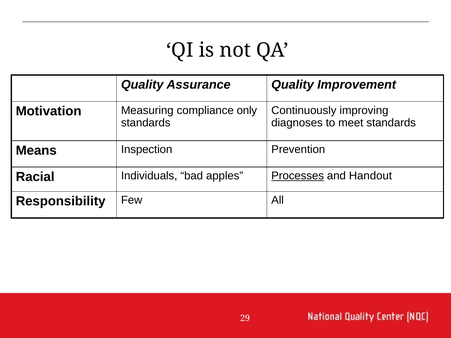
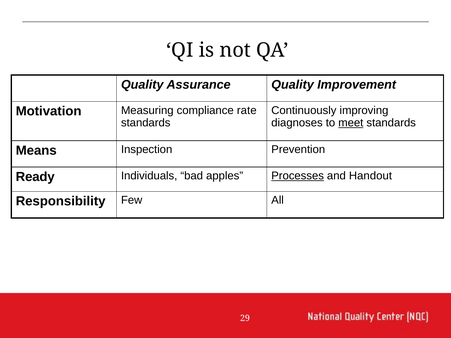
only: only -> rate
meet underline: none -> present
Racial: Racial -> Ready
